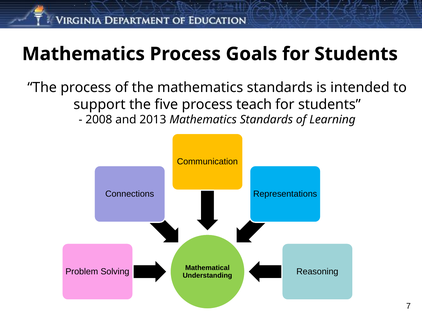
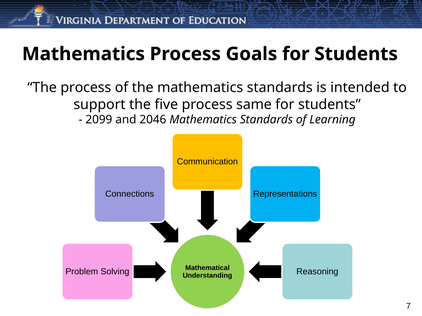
teach: teach -> same
2008: 2008 -> 2099
2013: 2013 -> 2046
